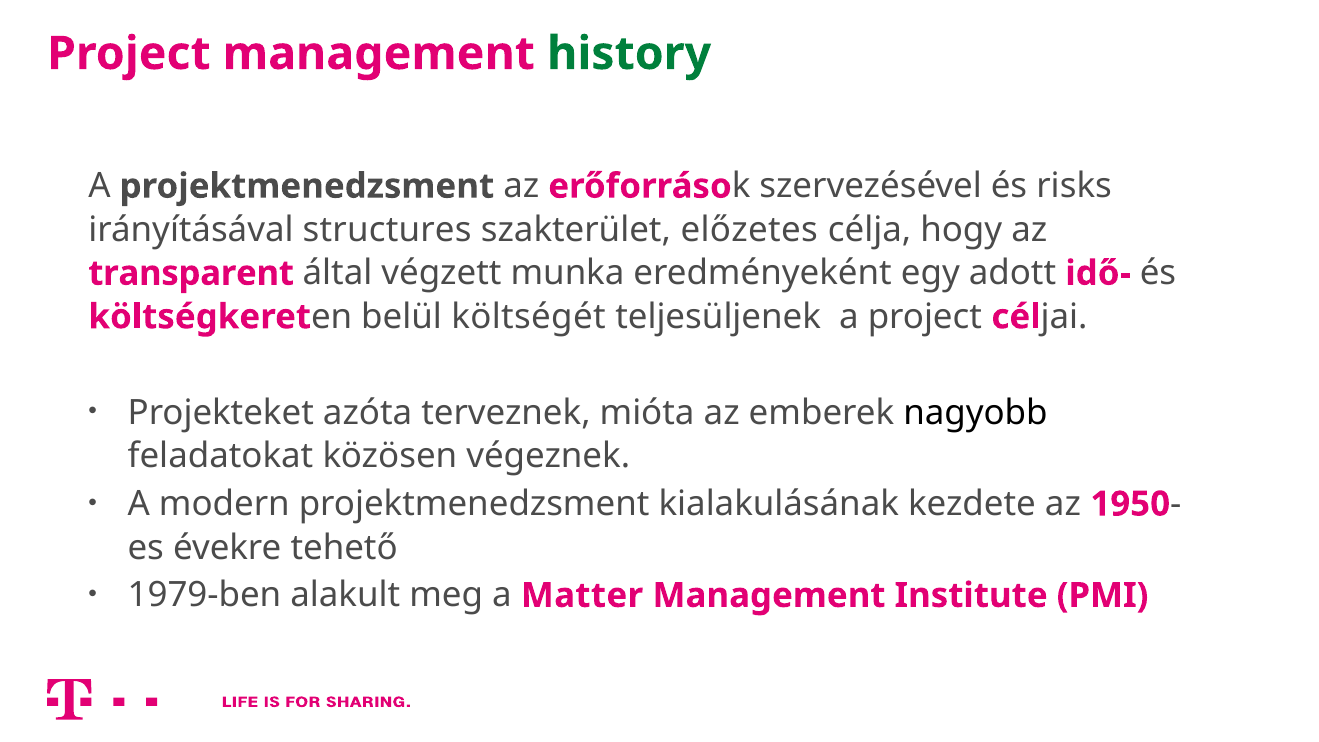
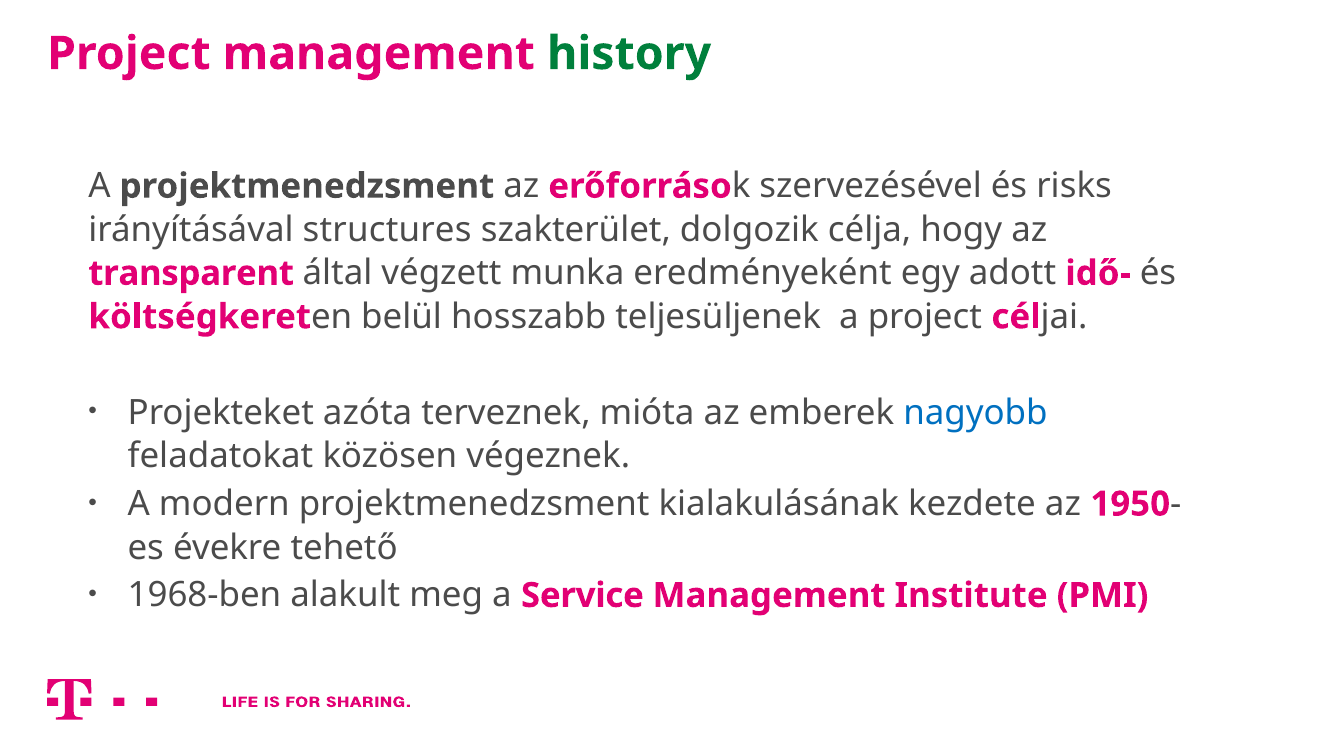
előzetes: előzetes -> dolgozik
költségét: költségét -> hosszabb
nagyobb colour: black -> blue
1979-ben: 1979-ben -> 1968-ben
Matter: Matter -> Service
